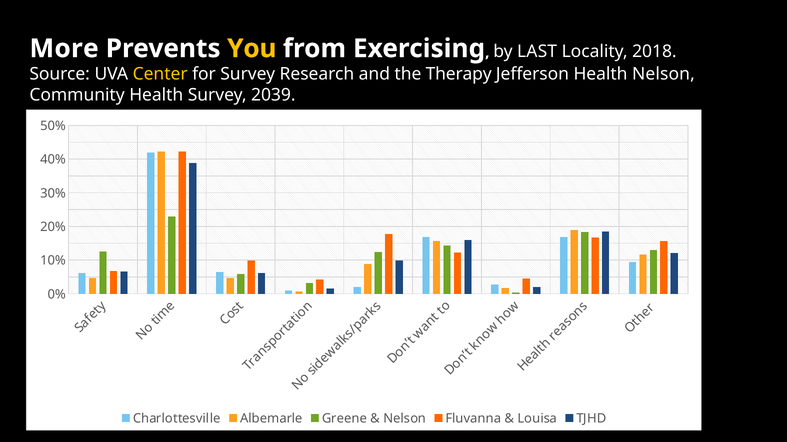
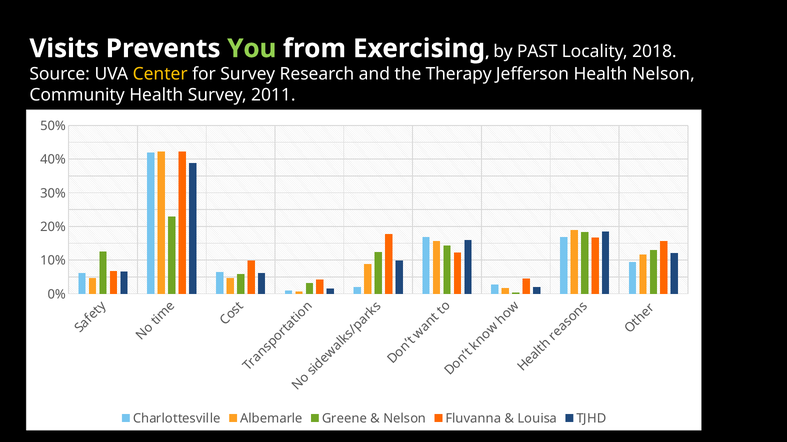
More: More -> Visits
You colour: yellow -> light green
LAST: LAST -> PAST
2039: 2039 -> 2011
